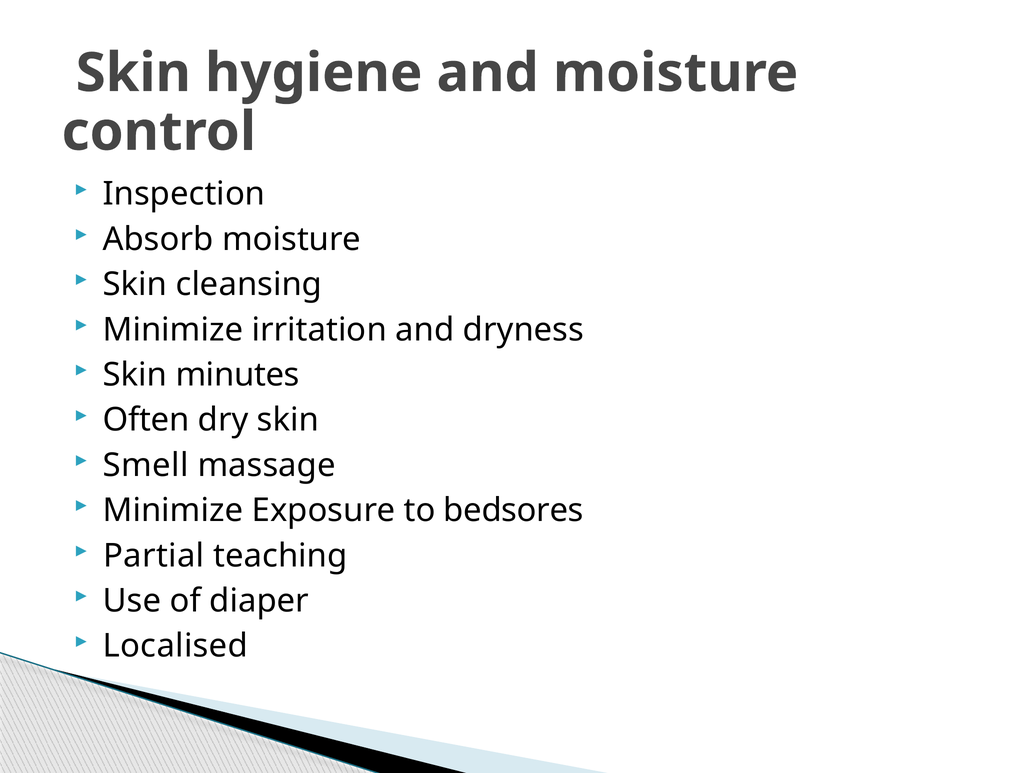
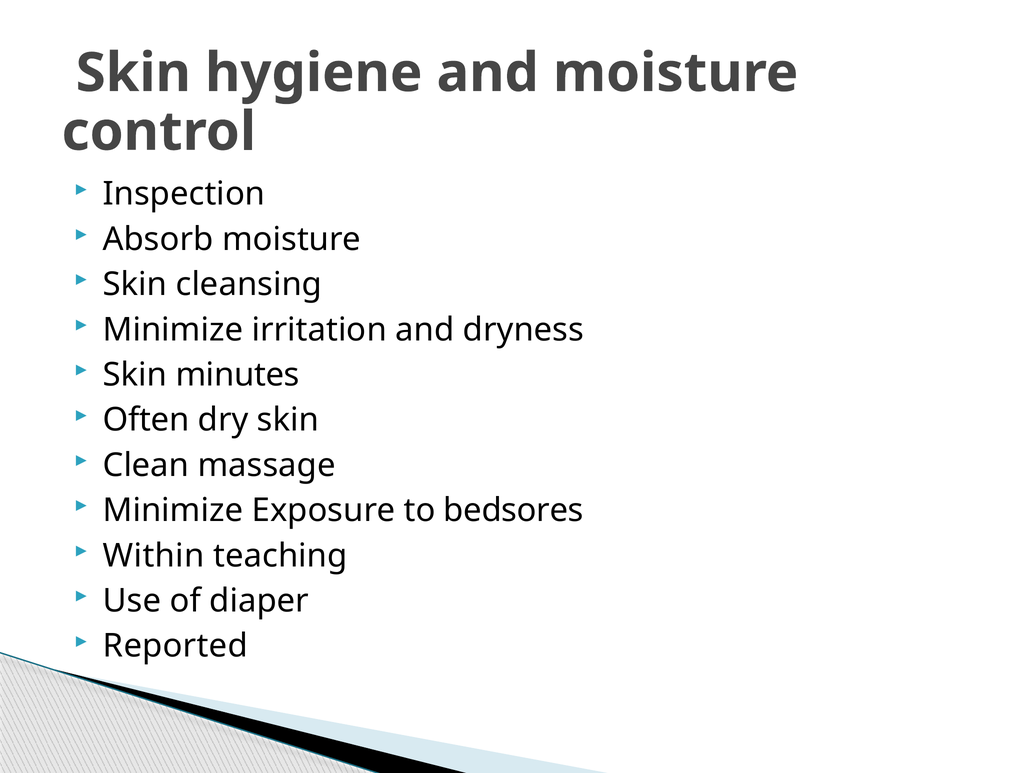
Smell: Smell -> Clean
Partial: Partial -> Within
Localised: Localised -> Reported
